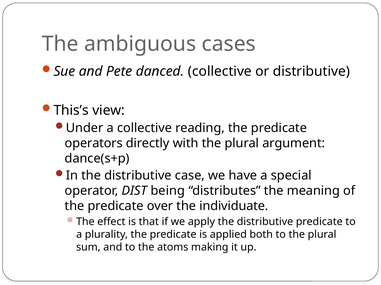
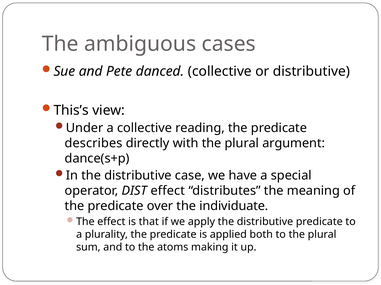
operators: operators -> describes
DIST being: being -> effect
